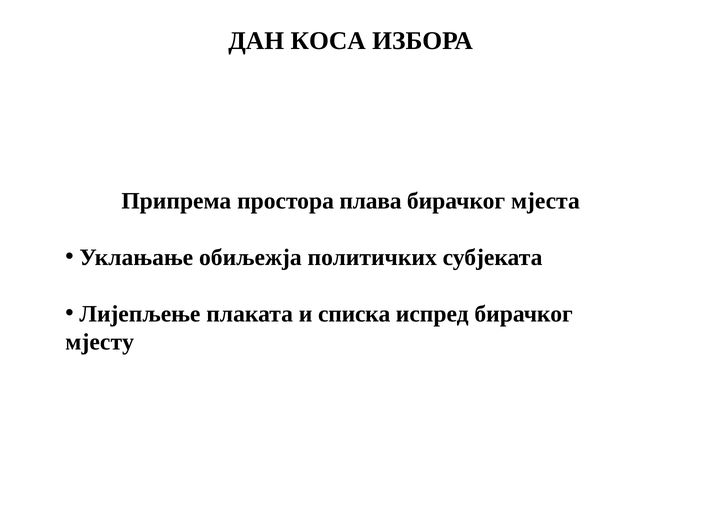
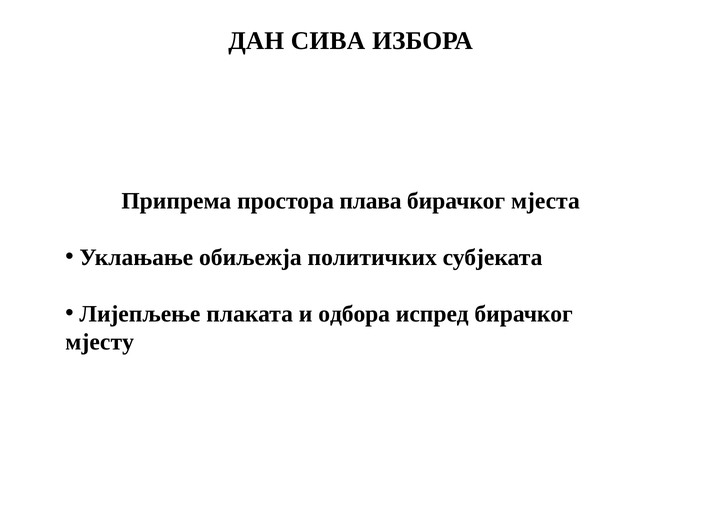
КОСА: КОСА -> СИВА
списка: списка -> одбора
